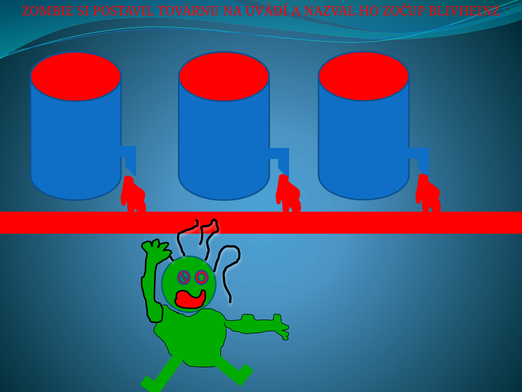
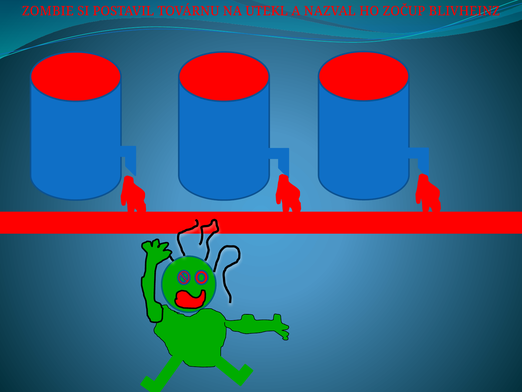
UVÁDÍ: UVÁDÍ -> UTEKL
